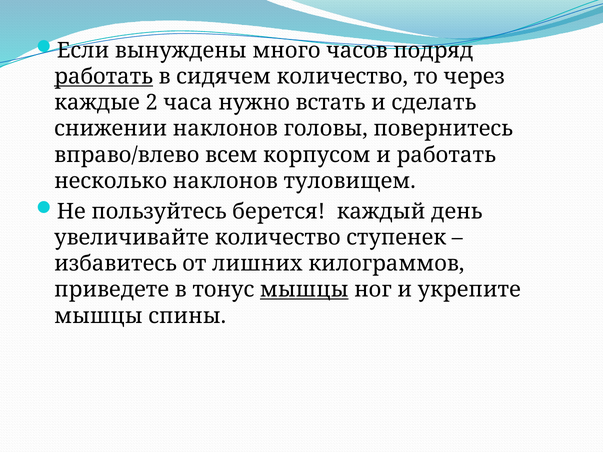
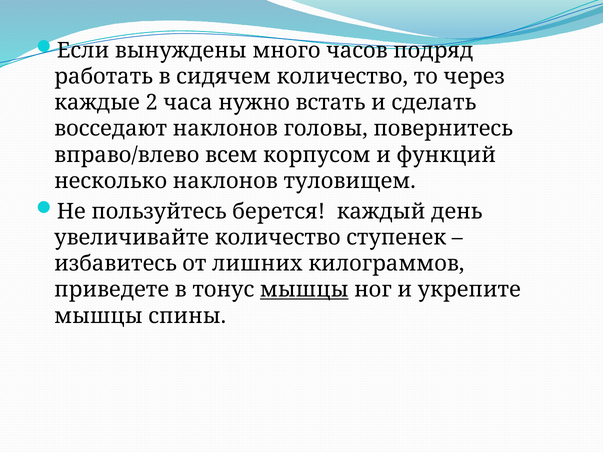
работать at (104, 77) underline: present -> none
снижении: снижении -> восседают
и работать: работать -> функций
